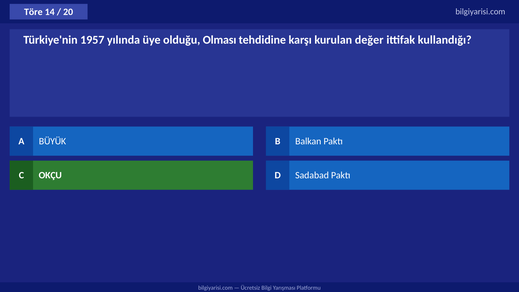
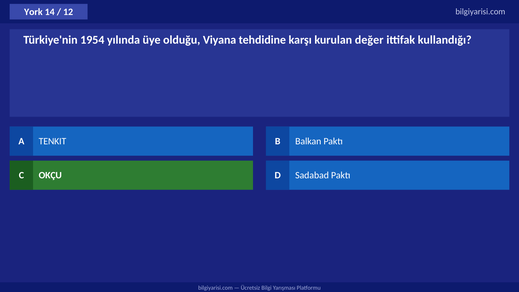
Töre: Töre -> York
20: 20 -> 12
1957: 1957 -> 1954
Olması: Olması -> Viyana
BÜYÜK: BÜYÜK -> TENKIT
